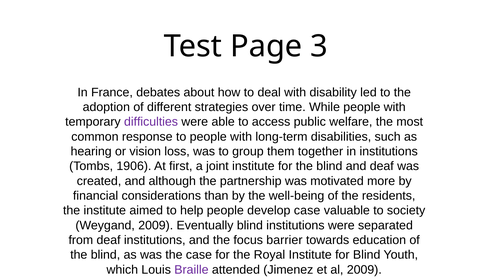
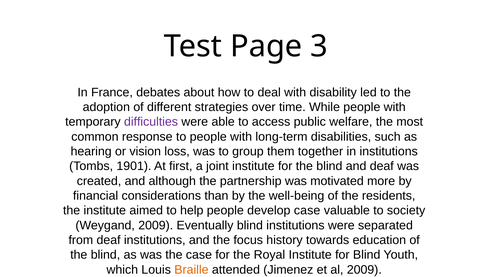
1906: 1906 -> 1901
barrier: barrier -> history
Braille colour: purple -> orange
